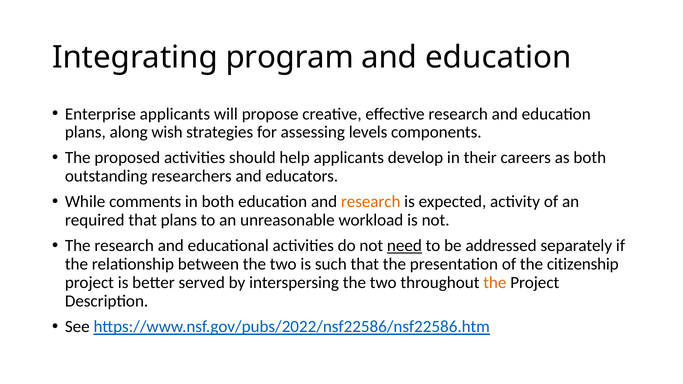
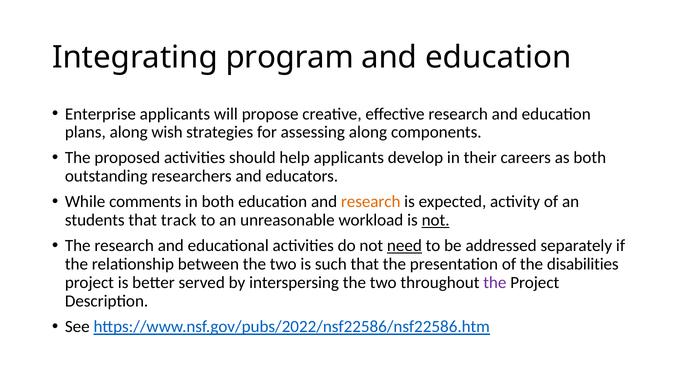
assessing levels: levels -> along
required: required -> students
that plans: plans -> track
not at (436, 220) underline: none -> present
citizenship: citizenship -> disabilities
the at (495, 283) colour: orange -> purple
